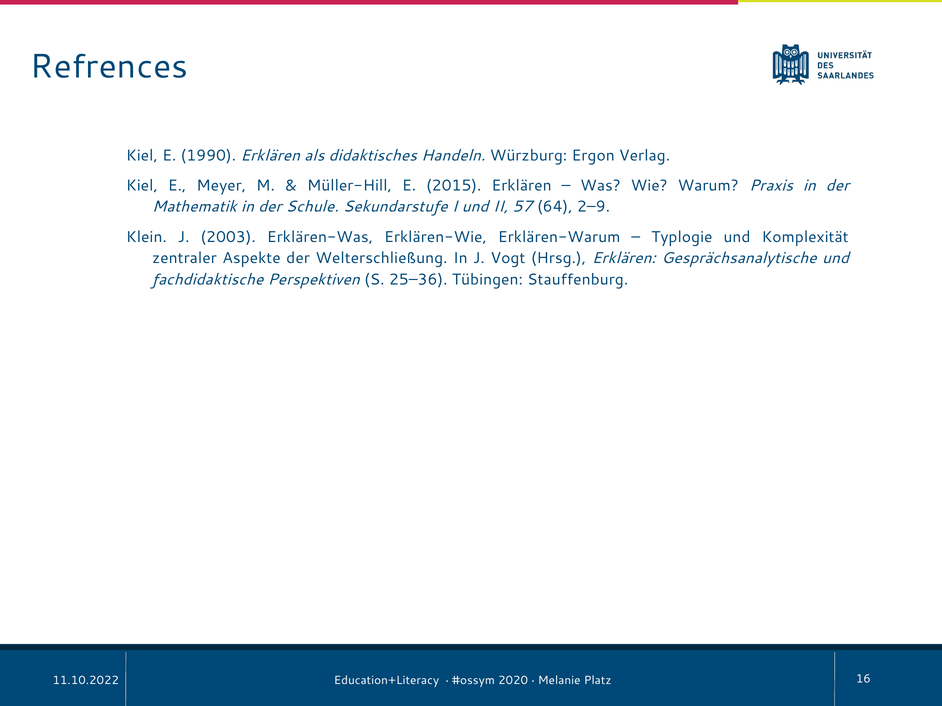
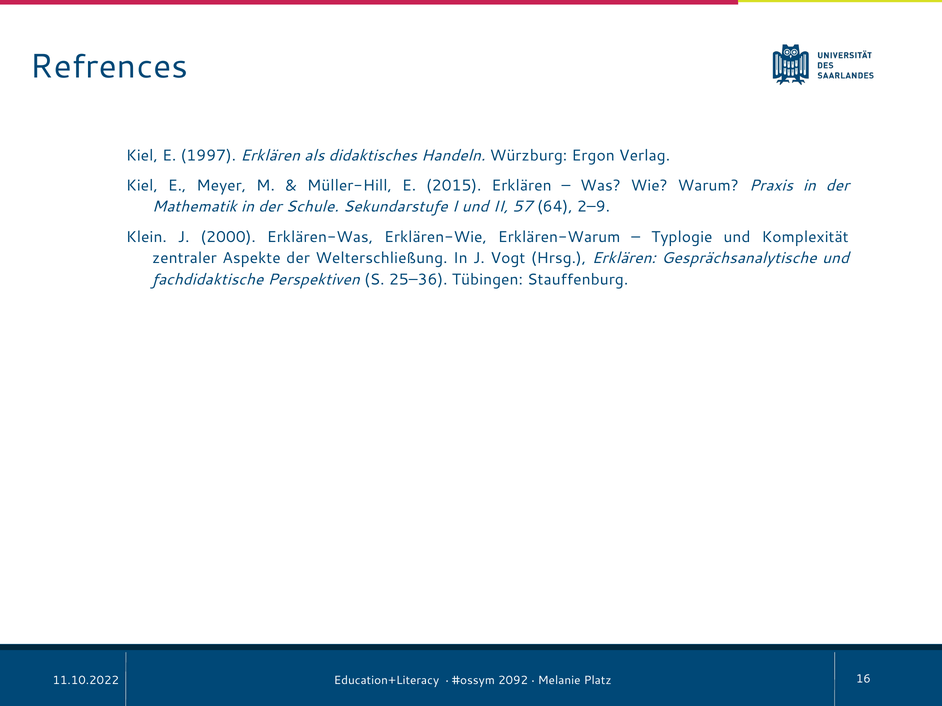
1990: 1990 -> 1997
2003: 2003 -> 2000
2020: 2020 -> 2092
